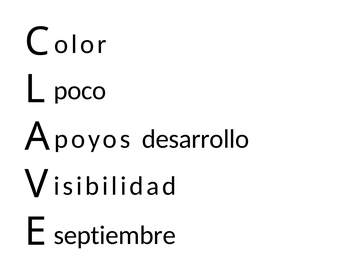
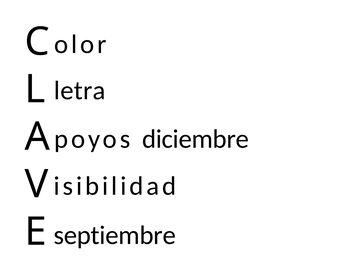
poco: poco -> letra
desarrollo: desarrollo -> diciembre
